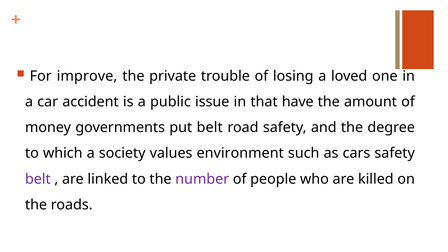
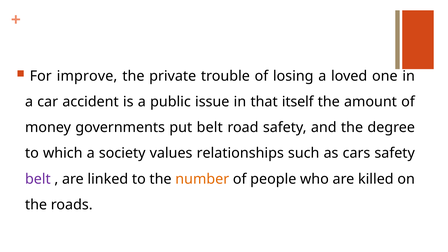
have: have -> itself
environment: environment -> relationships
number colour: purple -> orange
